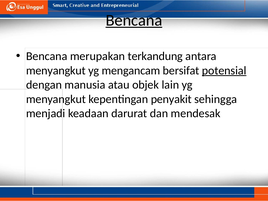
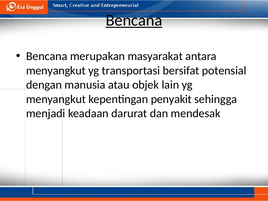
terkandung: terkandung -> masyarakat
mengancam: mengancam -> transportasi
potensial underline: present -> none
